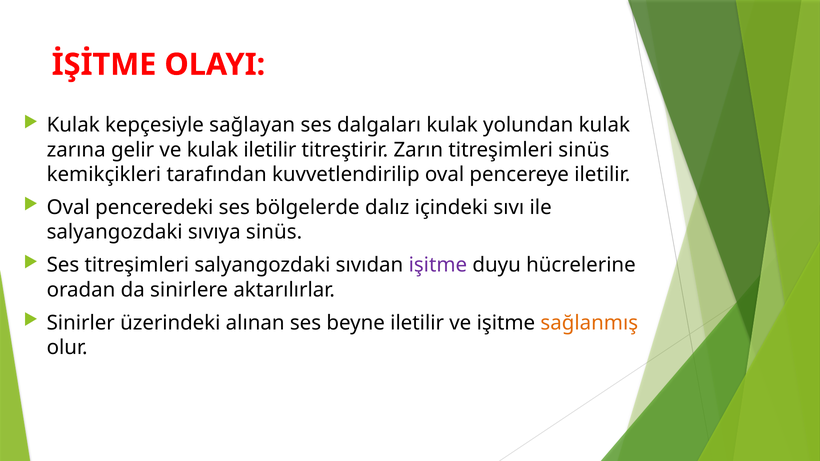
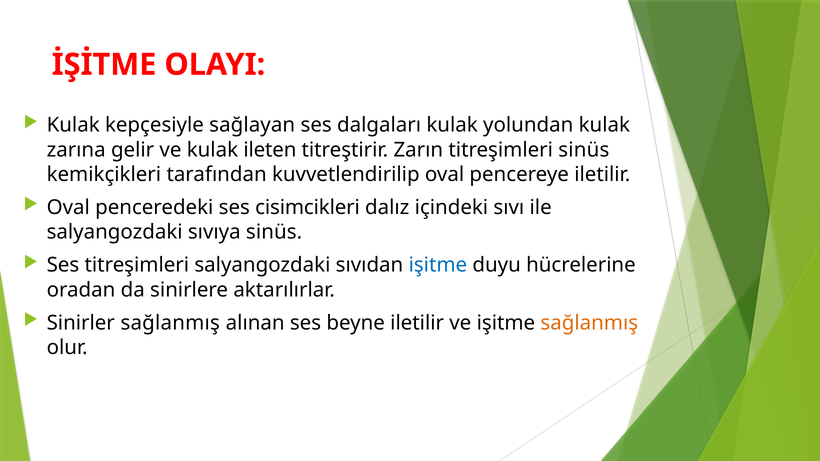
kulak iletilir: iletilir -> ileten
bölgelerde: bölgelerde -> cisimcikleri
işitme at (438, 265) colour: purple -> blue
Sinirler üzerindeki: üzerindeki -> sağlanmış
